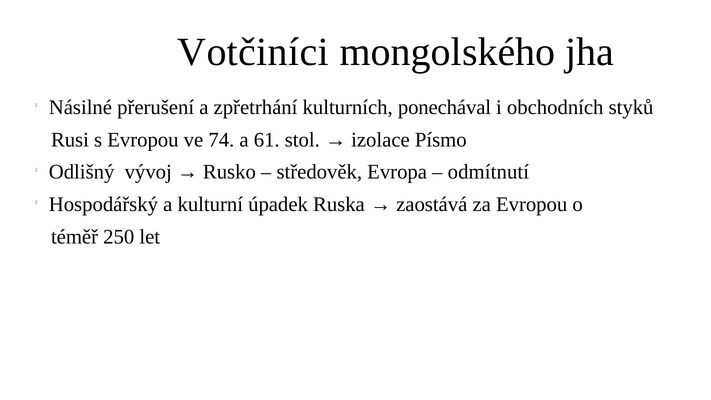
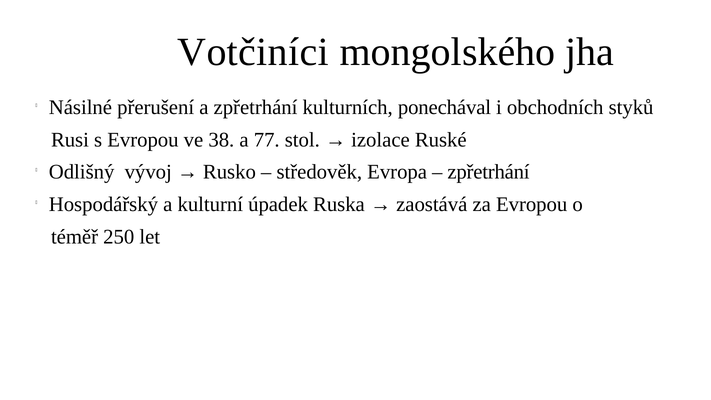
74: 74 -> 38
61: 61 -> 77
Písmo: Písmo -> Ruské
odmítnutí at (488, 172): odmítnutí -> zpřetrhání
